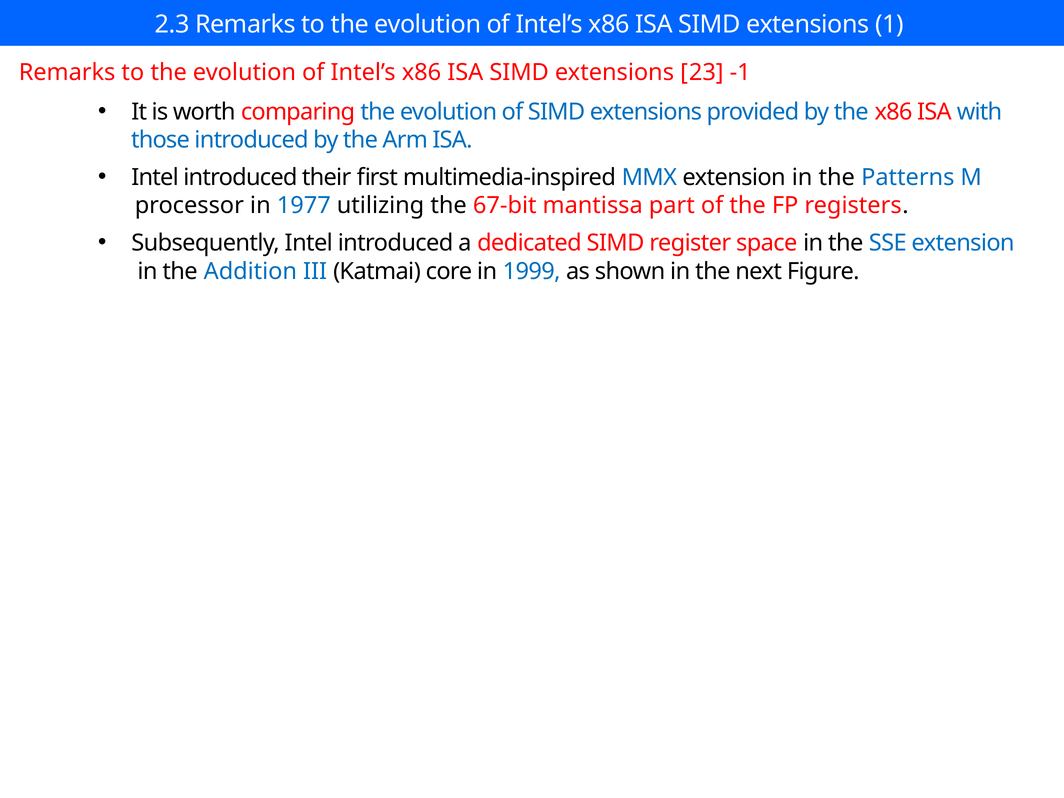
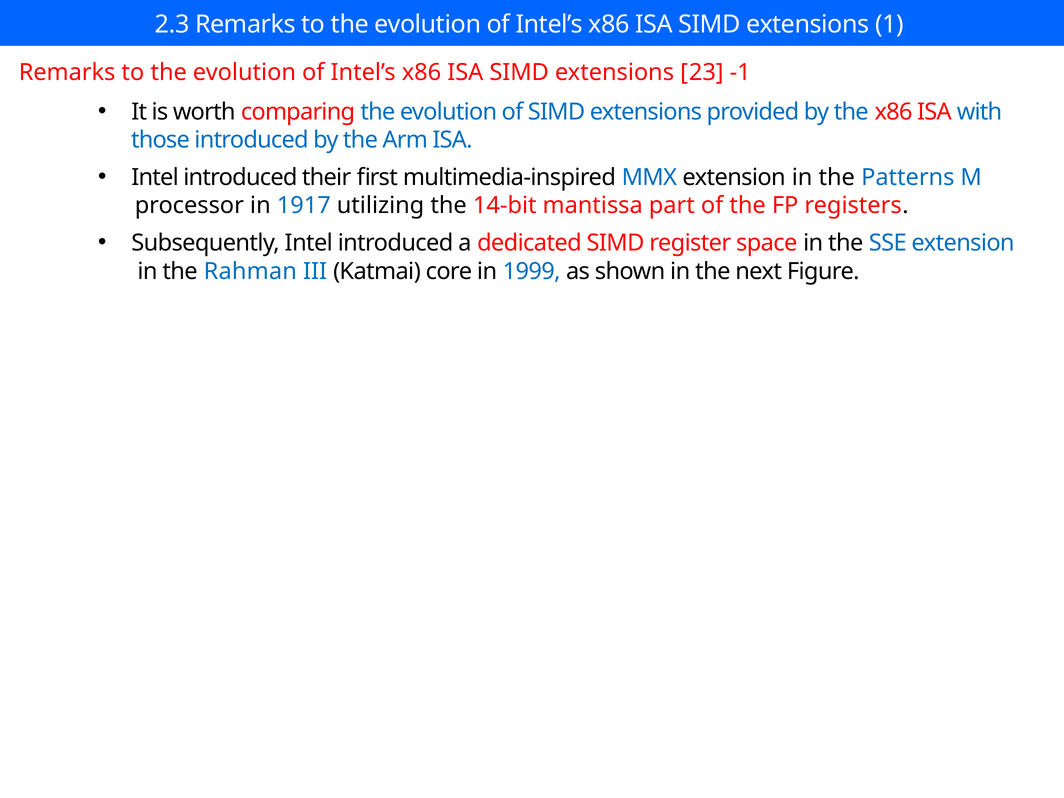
1977: 1977 -> 1917
67-bit: 67-bit -> 14-bit
Addition: Addition -> Rahman
